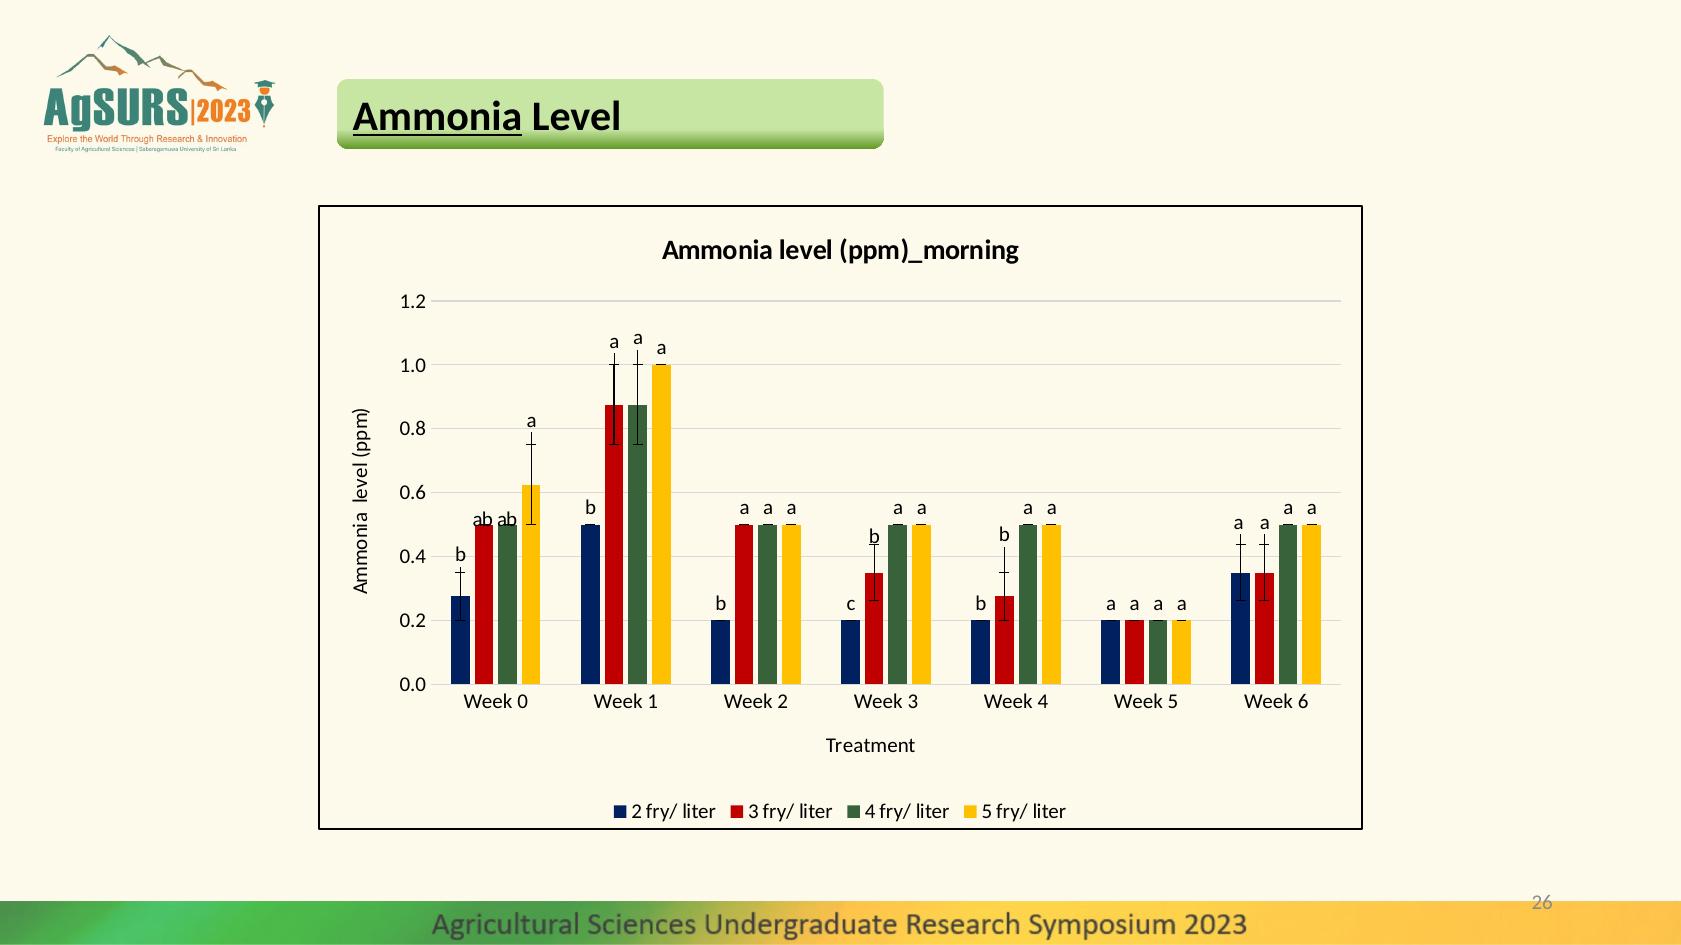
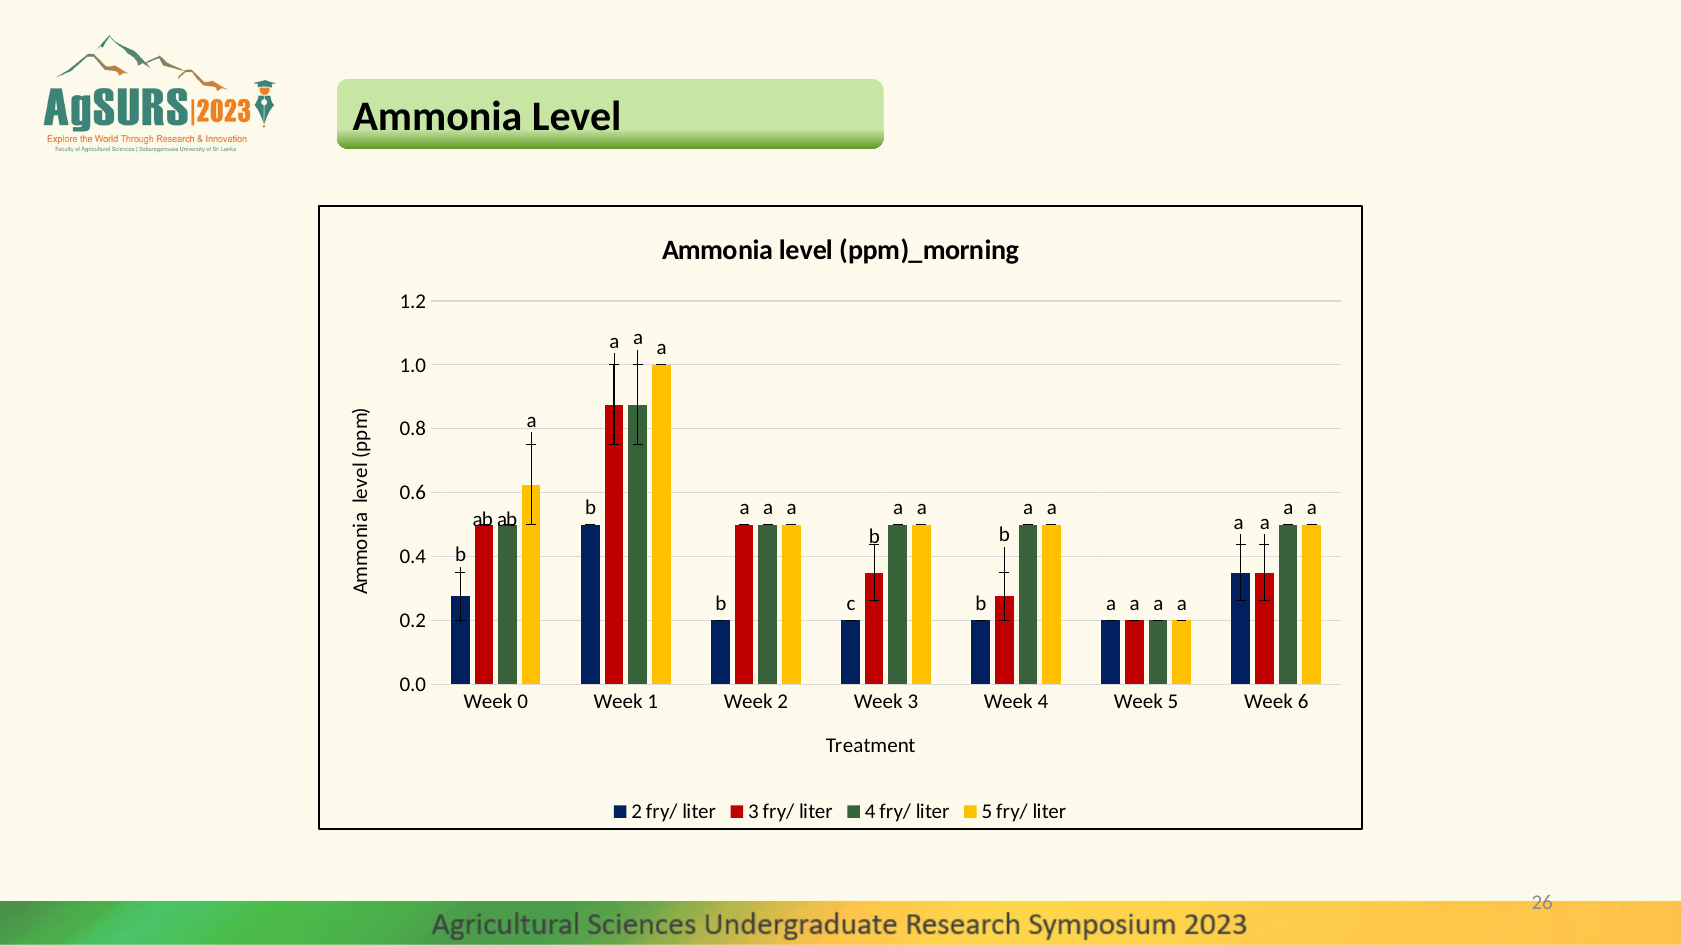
Ammonia at (437, 117) underline: present -> none
